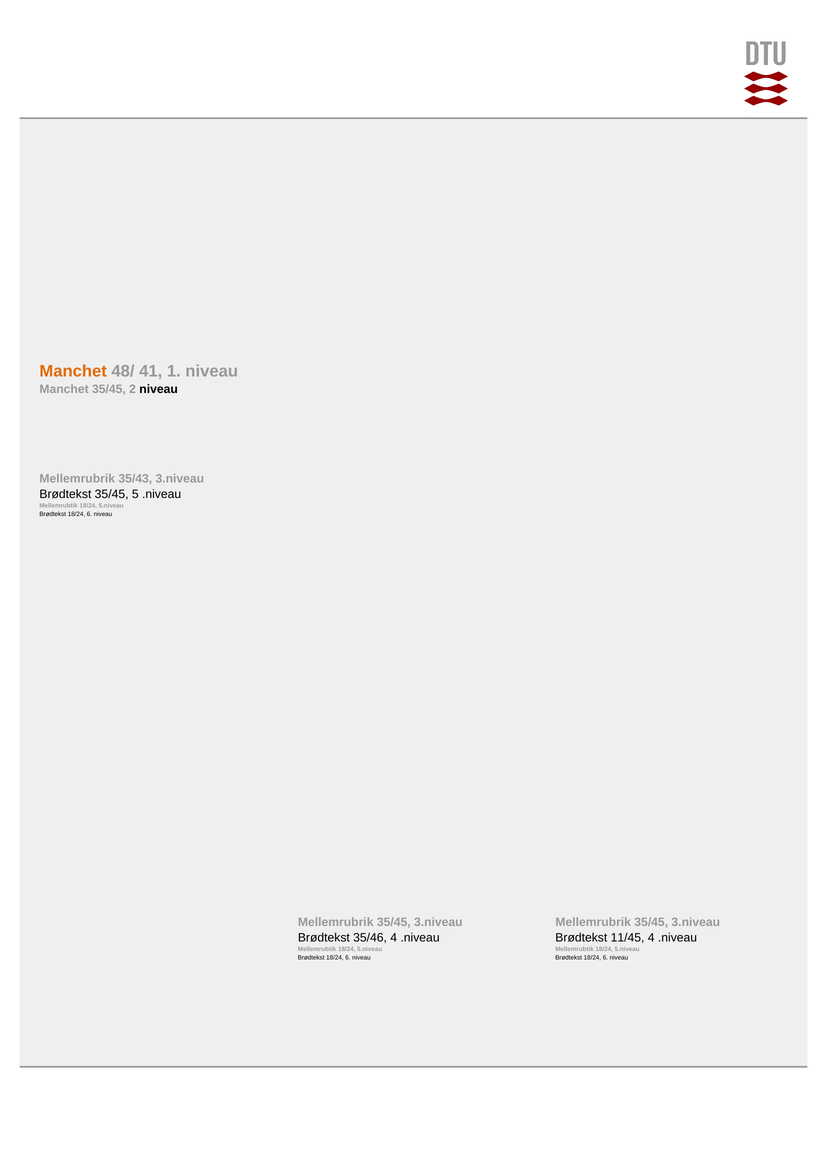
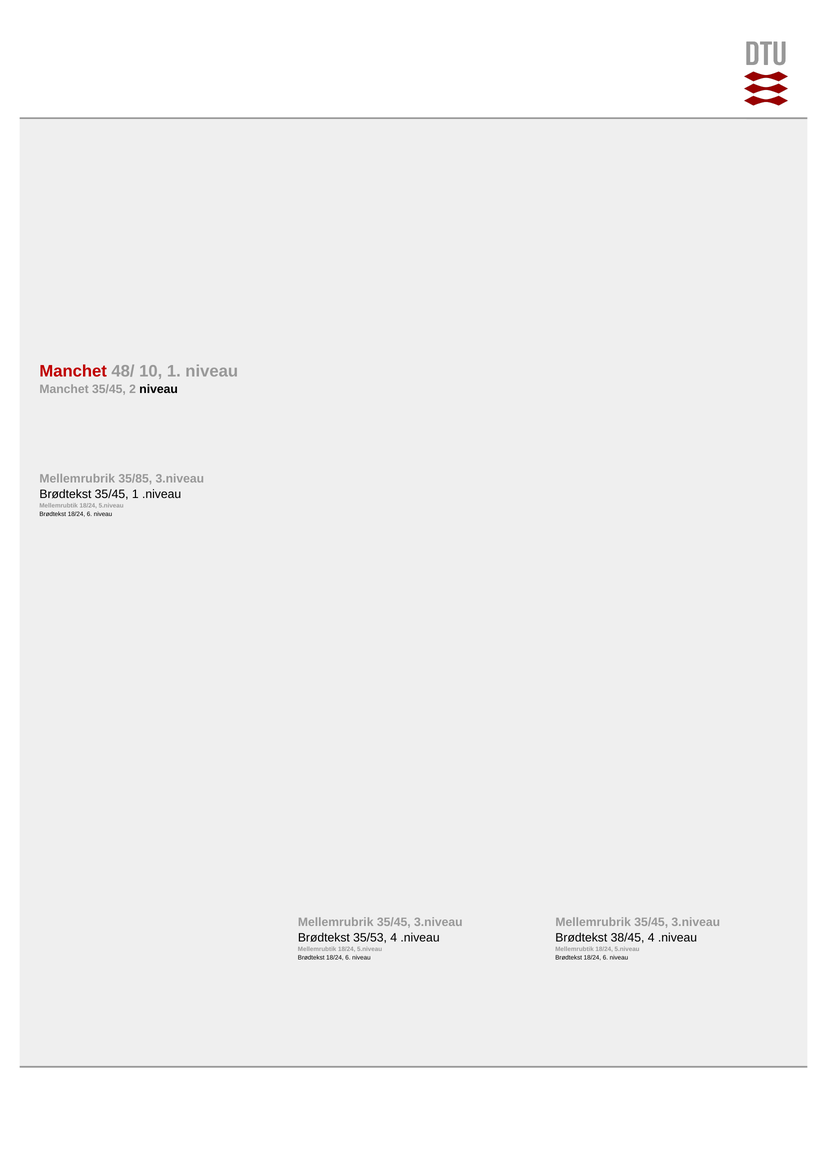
Manchet at (73, 371) colour: orange -> red
41: 41 -> 10
35/43: 35/43 -> 35/85
35/45 5: 5 -> 1
35/46: 35/46 -> 35/53
11/45: 11/45 -> 38/45
